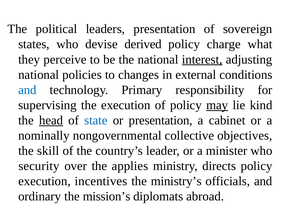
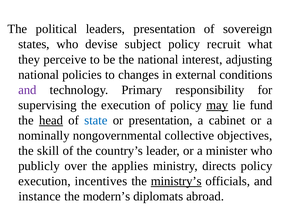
derived: derived -> subject
charge: charge -> recruit
interest underline: present -> none
and at (27, 90) colour: blue -> purple
kind: kind -> fund
security: security -> publicly
ministry’s underline: none -> present
ordinary: ordinary -> instance
mission’s: mission’s -> modern’s
